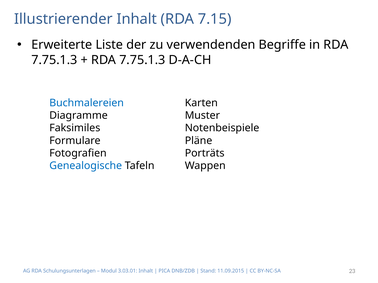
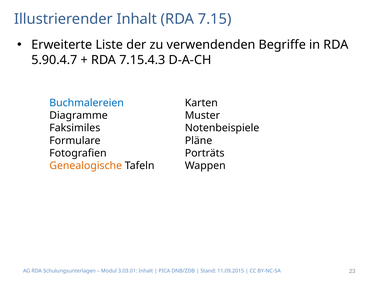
7.75.1.3 at (54, 60): 7.75.1.3 -> 5.90.4.7
7.75.1.3 at (142, 60): 7.75.1.3 -> 7.15.4.3
Genealogische colour: blue -> orange
